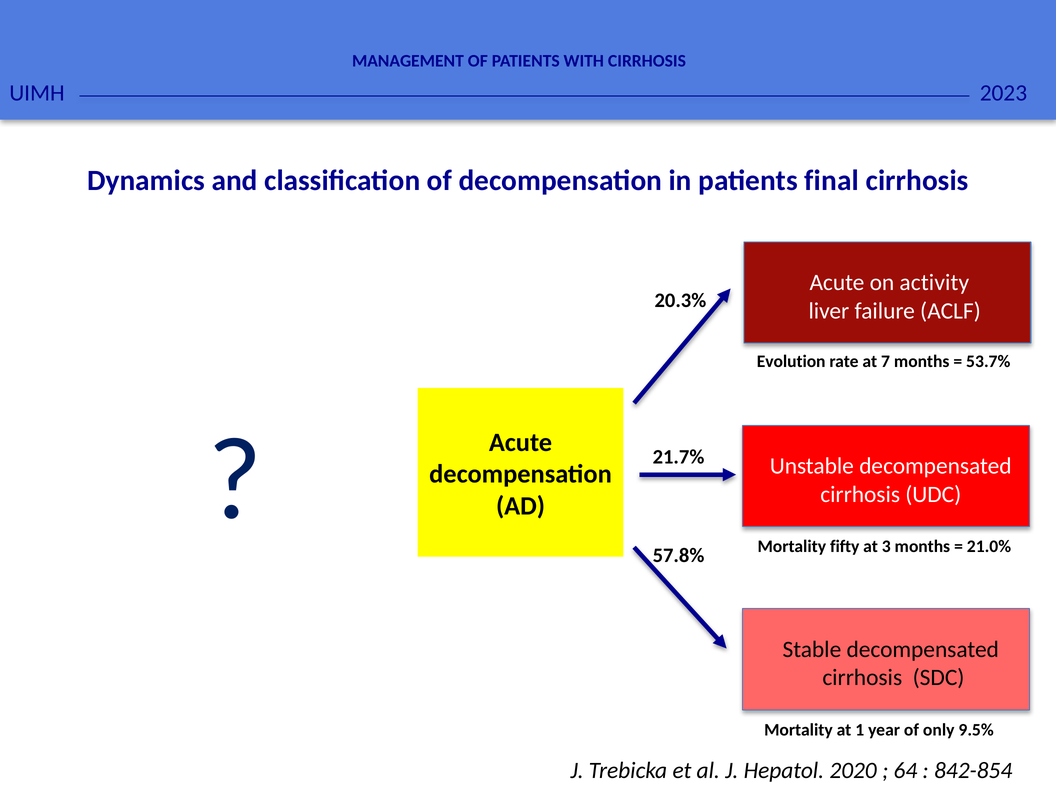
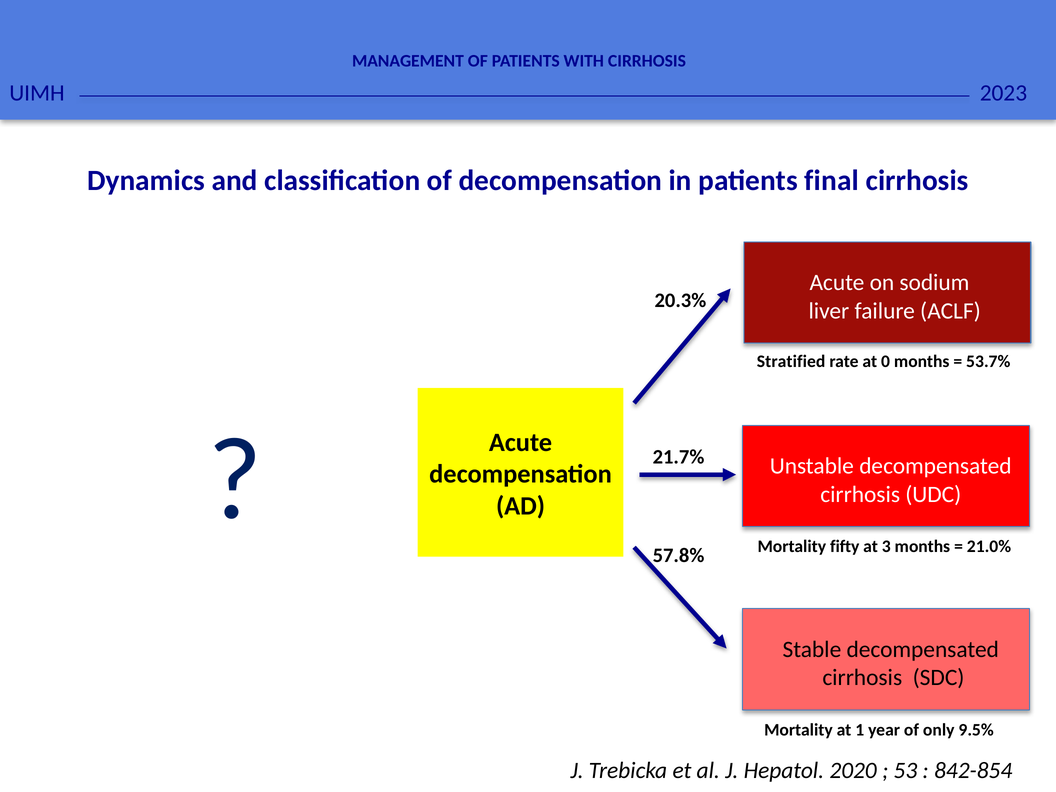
activity: activity -> sodium
Evolution: Evolution -> Stratified
7: 7 -> 0
64: 64 -> 53
